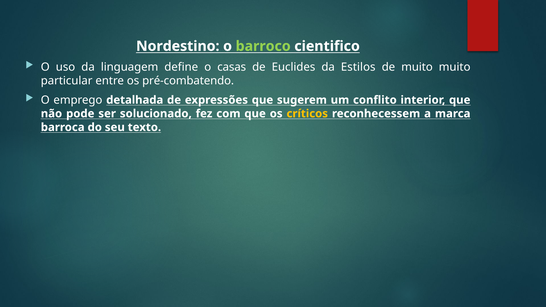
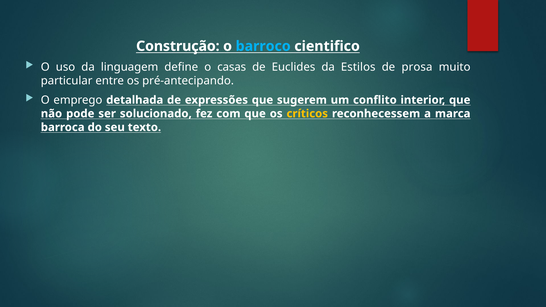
Nordestino: Nordestino -> Construção
barroco colour: light green -> light blue
de muito: muito -> prosa
pré-combatendo: pré-combatendo -> pré-antecipando
